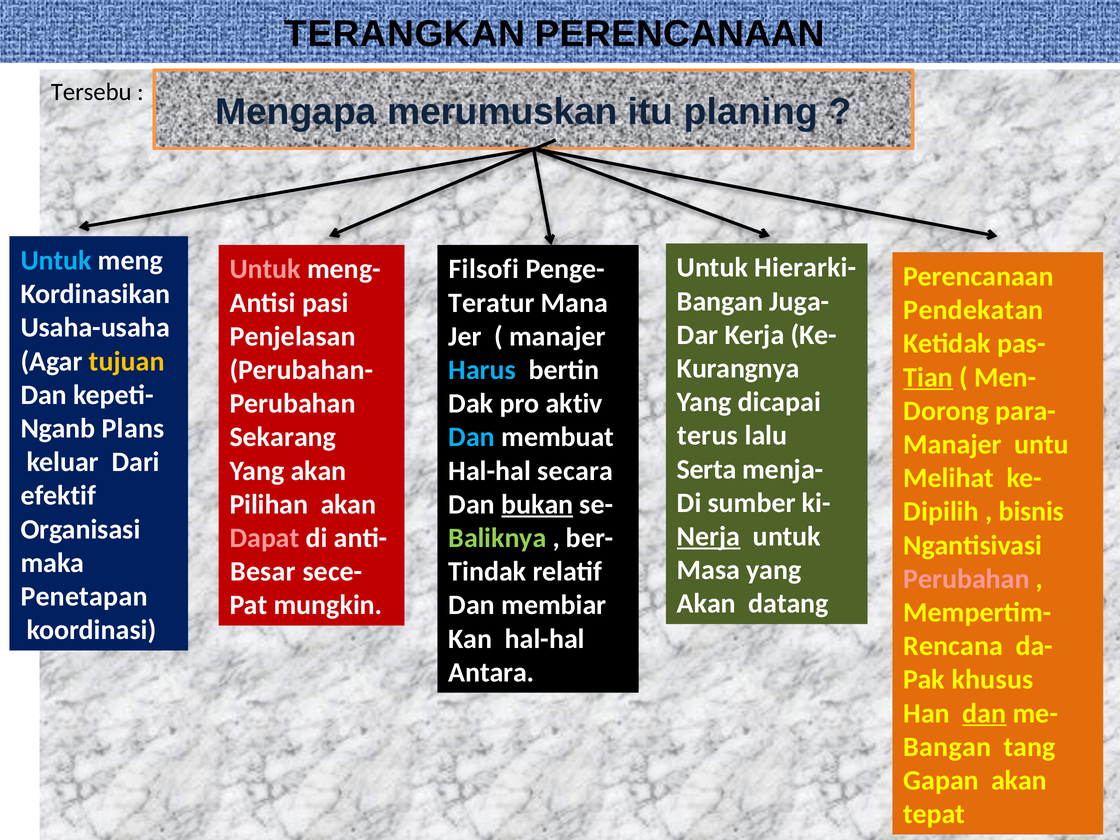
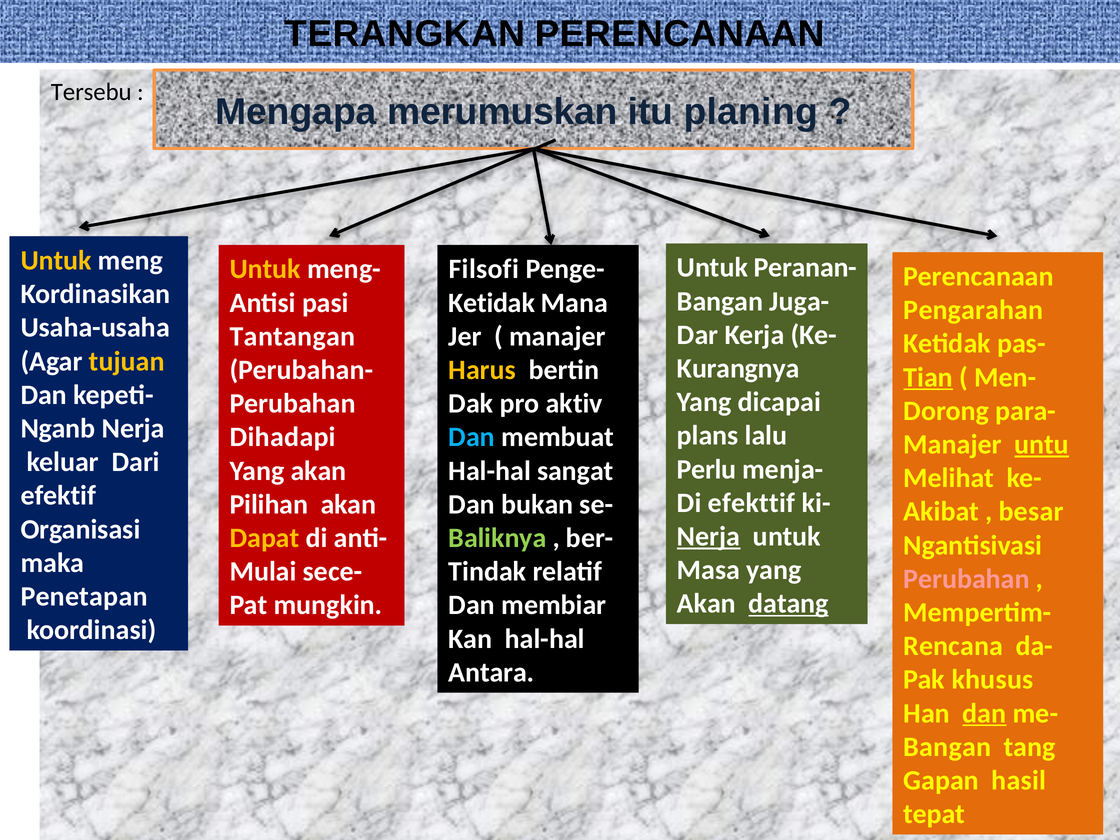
Untuk at (56, 260) colour: light blue -> yellow
Hierarki-: Hierarki- -> Peranan-
Untuk at (265, 269) colour: pink -> yellow
Teratur at (492, 303): Teratur -> Ketidak
Pendekatan: Pendekatan -> Pengarahan
Penjelasan: Penjelasan -> Tantangan
Harus colour: light blue -> yellow
Nganb Plans: Plans -> Nerja
terus: terus -> plans
Sekarang: Sekarang -> Dihadapi
untu underline: none -> present
Serta: Serta -> Perlu
secara: secara -> sangat
sumber: sumber -> efekttif
bukan underline: present -> none
Dipilih: Dipilih -> Akibat
bisnis: bisnis -> besar
Dapat colour: pink -> yellow
Besar: Besar -> Mulai
datang underline: none -> present
Gapan akan: akan -> hasil
